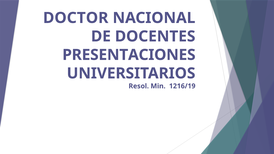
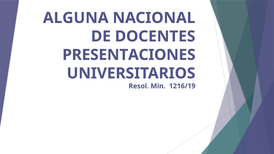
DOCTOR: DOCTOR -> ALGUNA
